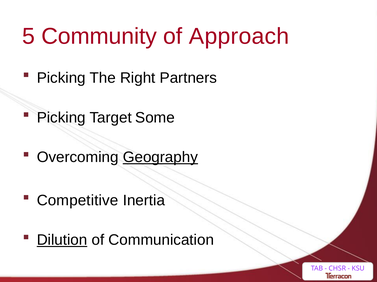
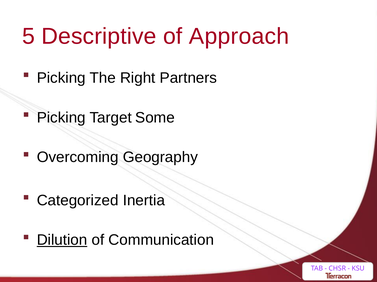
Community: Community -> Descriptive
Geography underline: present -> none
Competitive: Competitive -> Categorized
